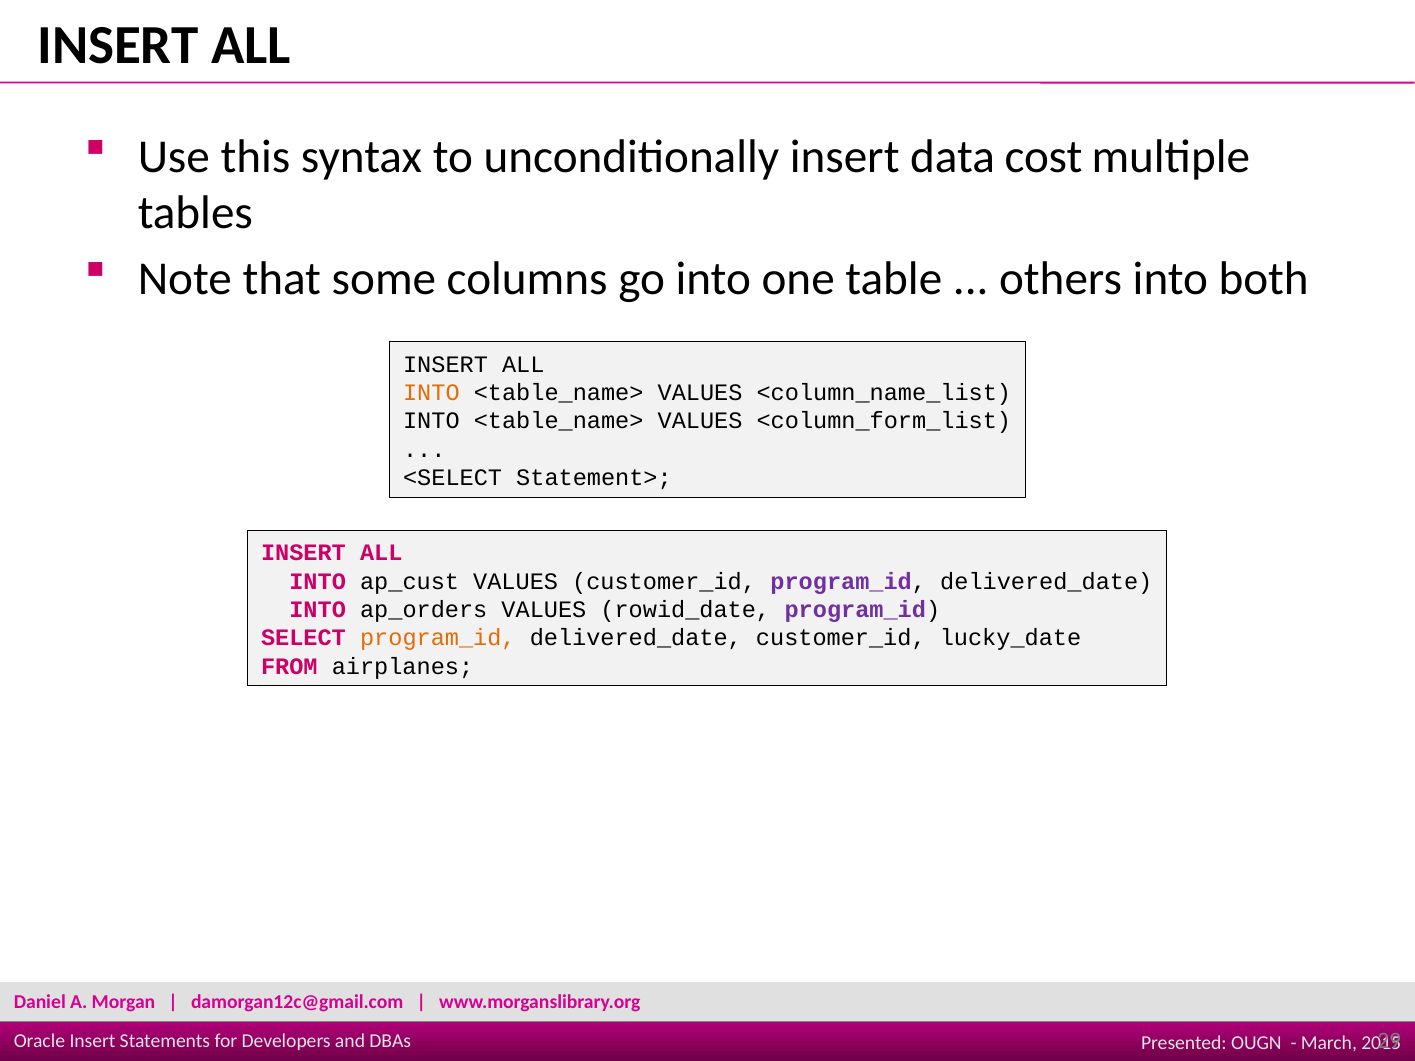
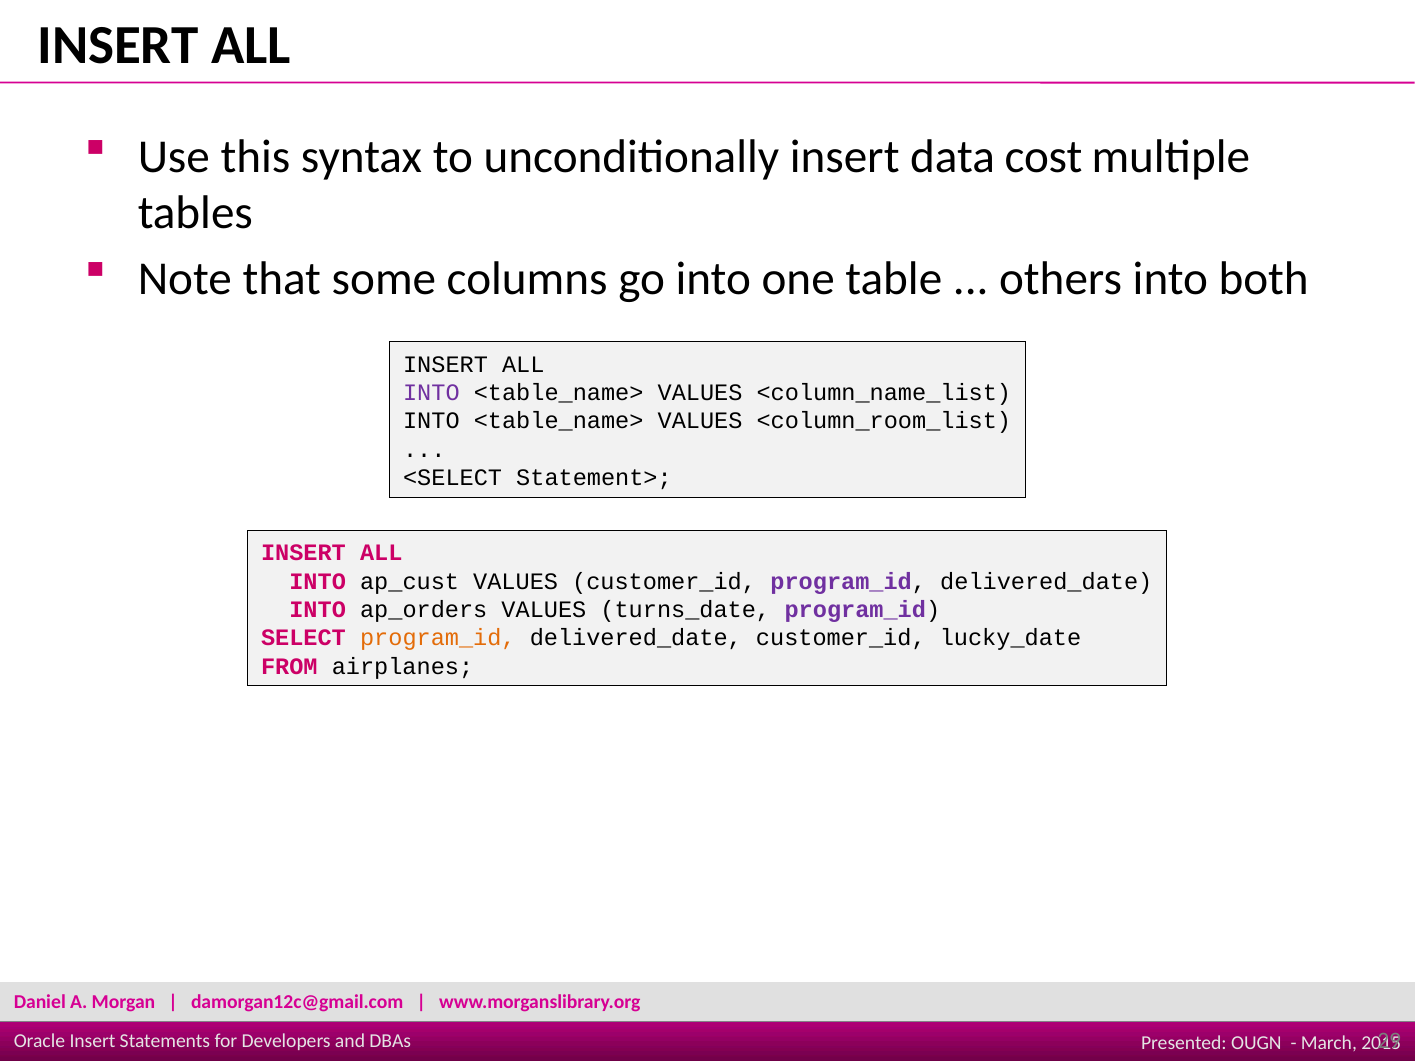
INTO at (431, 393) colour: orange -> purple
<column_form_list: <column_form_list -> <column_room_list
rowid_date: rowid_date -> turns_date
